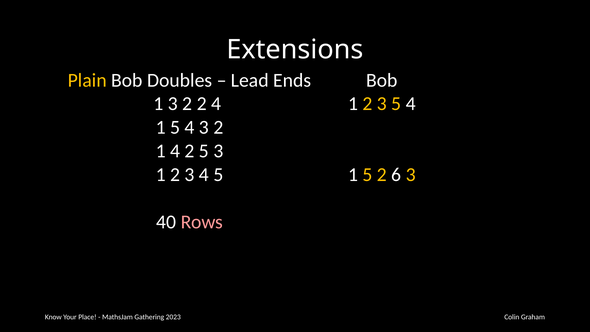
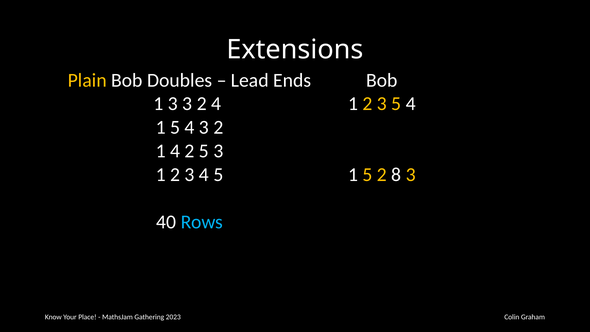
1 3 2: 2 -> 3
6: 6 -> 8
Rows colour: pink -> light blue
